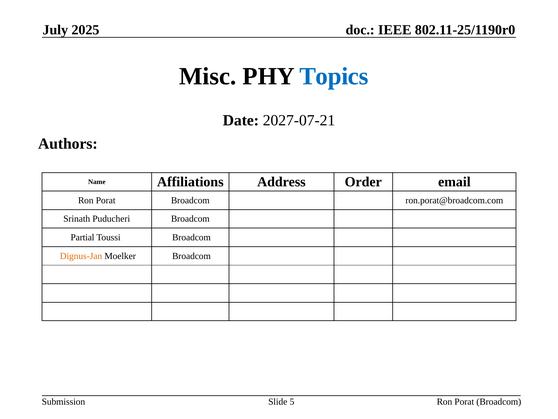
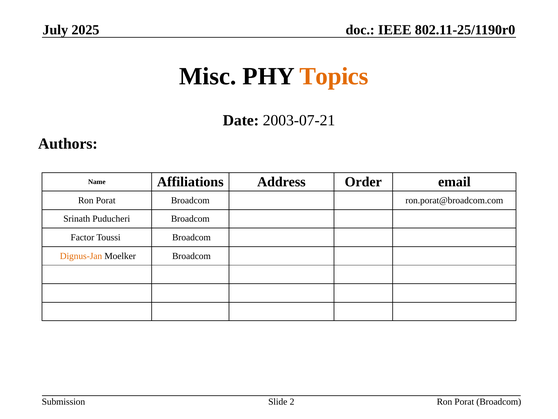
Topics colour: blue -> orange
2027-07-21: 2027-07-21 -> 2003-07-21
Partial: Partial -> Factor
5: 5 -> 2
